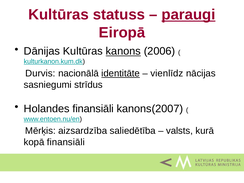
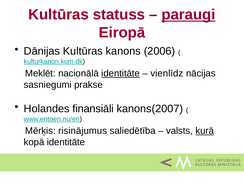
kanons underline: present -> none
Durvis: Durvis -> Meklēt
strīdus: strīdus -> prakse
aizsardzība: aizsardzība -> risinājumus
kurā underline: none -> present
kopā finansiāli: finansiāli -> identitāte
